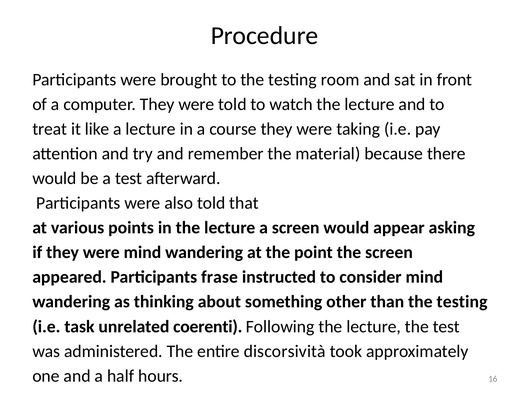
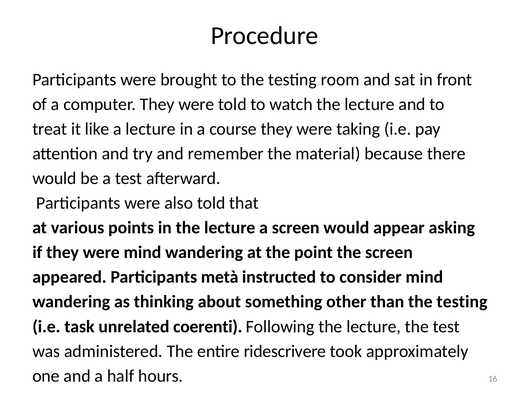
frase: frase -> metà
discorsività: discorsività -> ridescrivere
